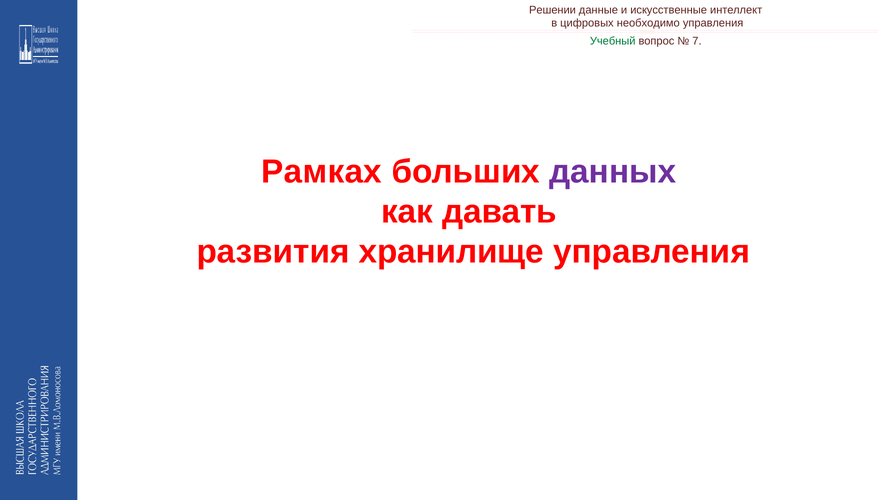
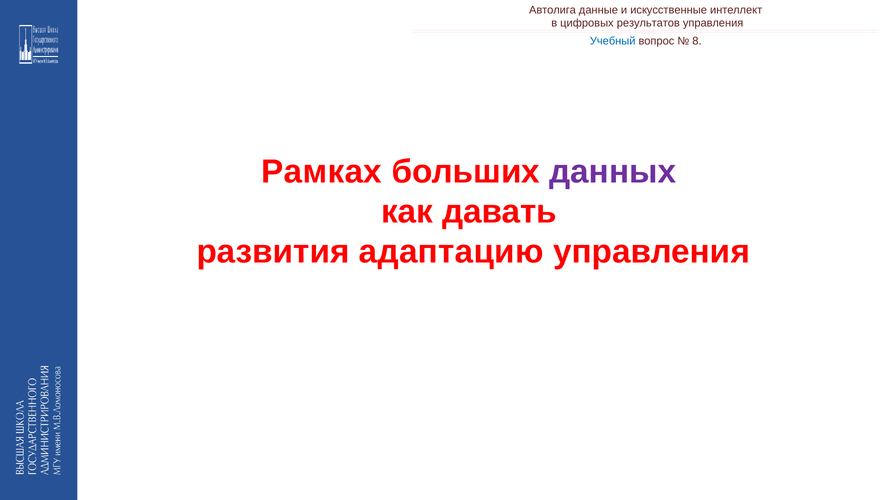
Решении: Решении -> Автолига
необходимо: необходимо -> результатов
Учебный colour: green -> blue
7: 7 -> 8
хранилище: хранилище -> адаптацию
